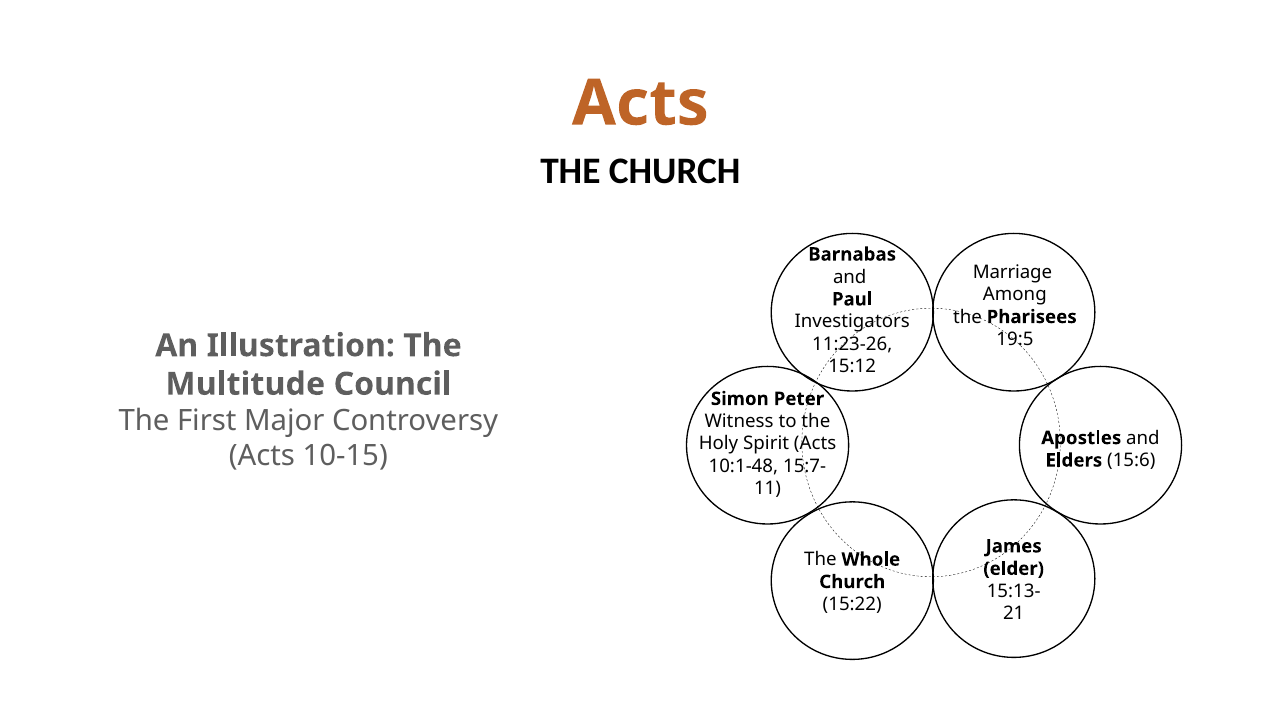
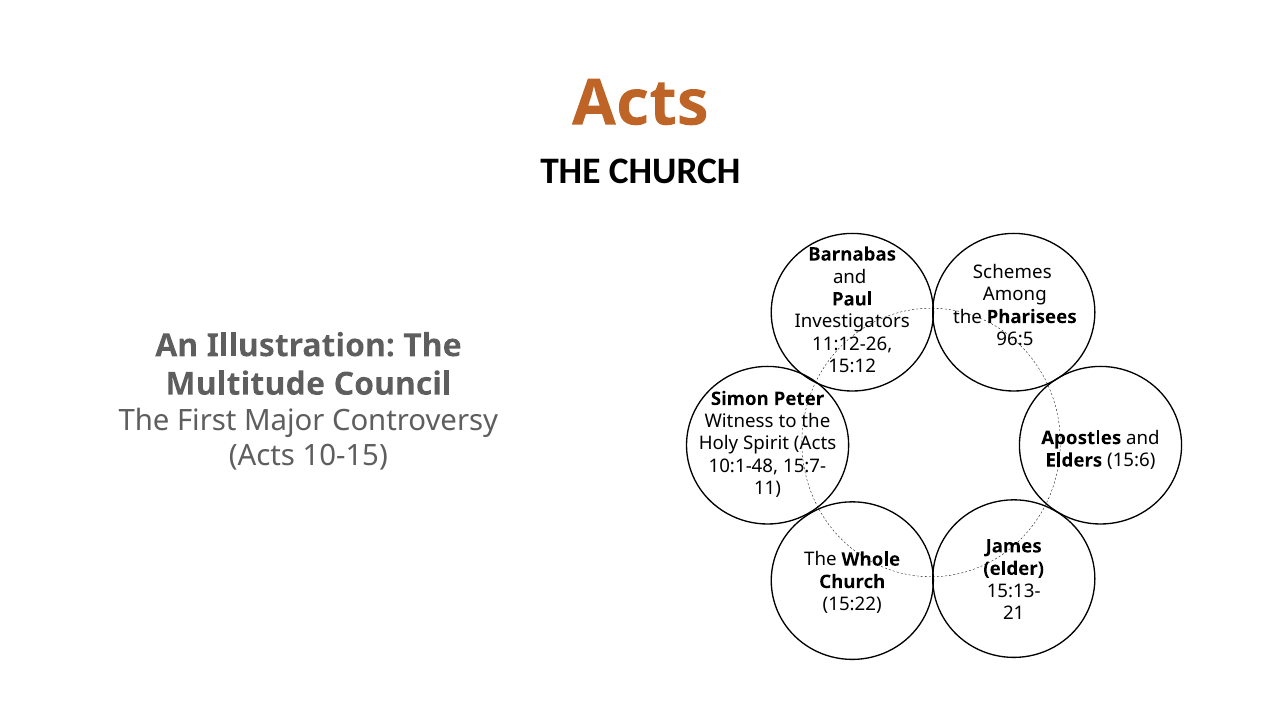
Marriage: Marriage -> Schemes
19:5: 19:5 -> 96:5
11:23-26: 11:23-26 -> 11:12-26
